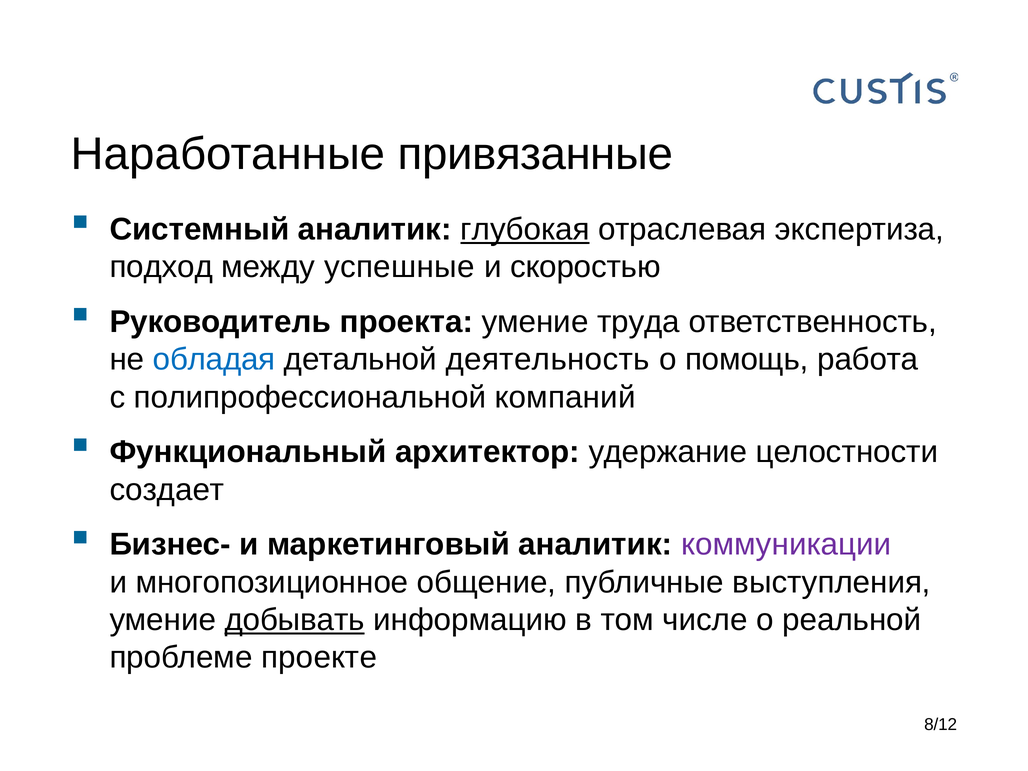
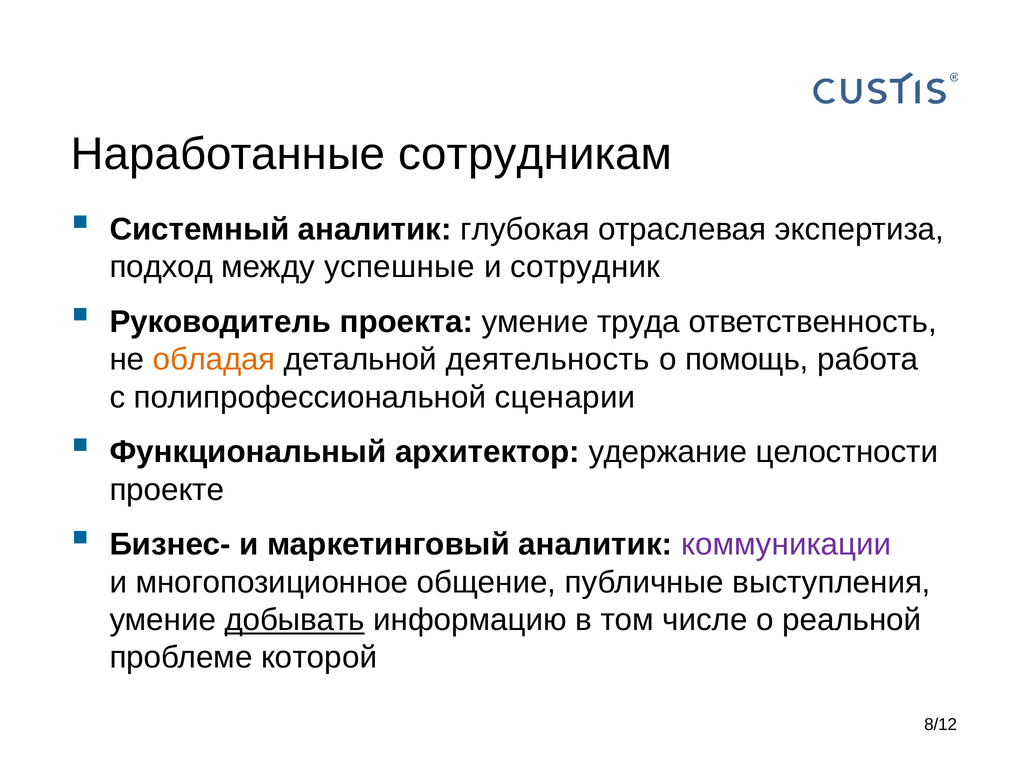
привязанные: привязанные -> сотрудникам
глубокая underline: present -> none
скоростью: скоростью -> сотрудник
обладая colour: blue -> orange
компаний: компаний -> сценарии
создает: создает -> проекте
проекте: проекте -> которой
